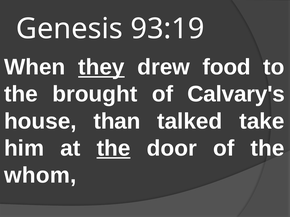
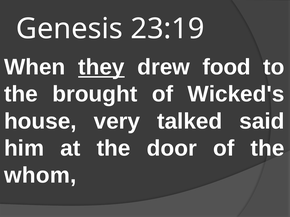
93:19: 93:19 -> 23:19
Calvary's: Calvary's -> Wicked's
than: than -> very
take: take -> said
the at (114, 149) underline: present -> none
